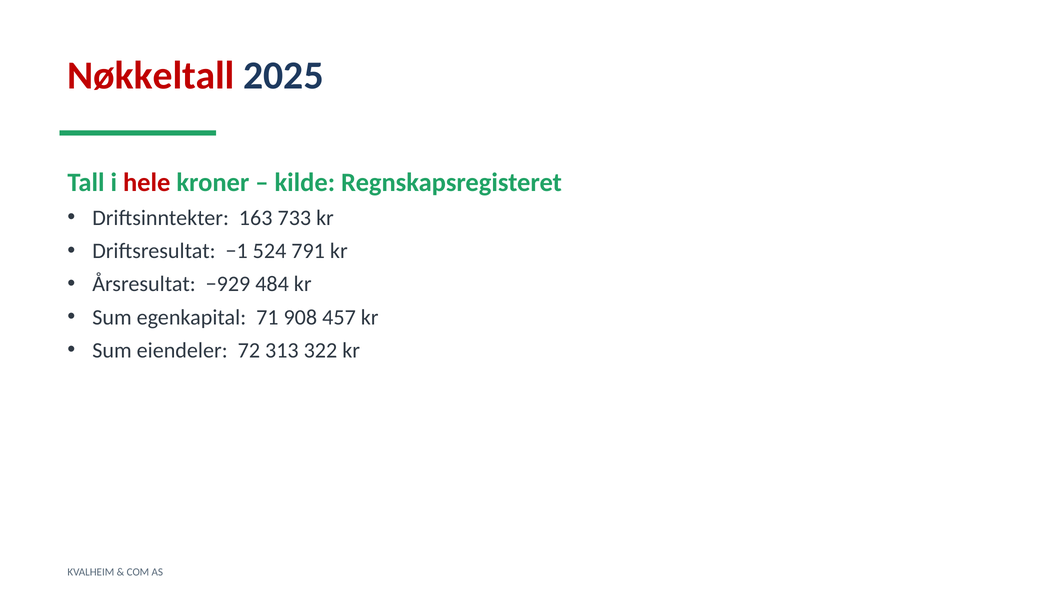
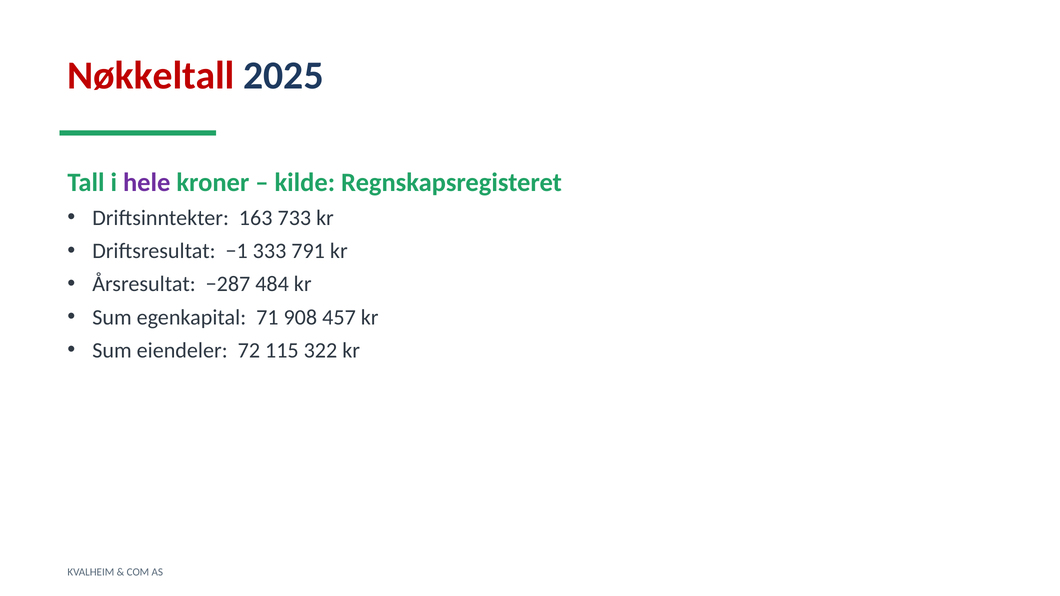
hele colour: red -> purple
524: 524 -> 333
−929: −929 -> −287
313: 313 -> 115
